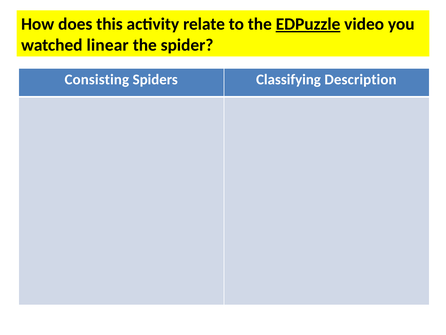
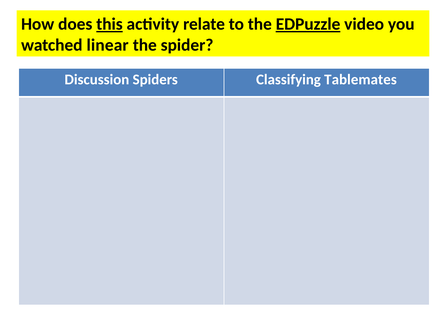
this underline: none -> present
Consisting: Consisting -> Discussion
Description: Description -> Tablemates
